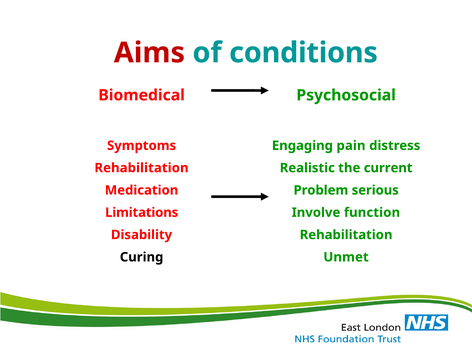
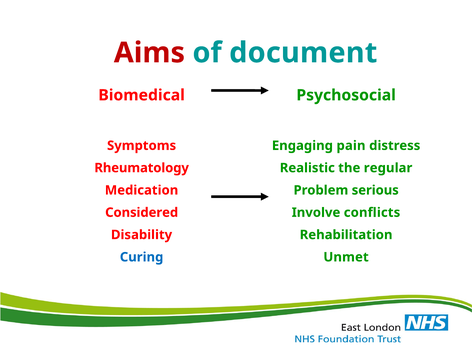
conditions: conditions -> document
Rehabilitation at (141, 168): Rehabilitation -> Rheumatology
current: current -> regular
Limitations: Limitations -> Considered
function: function -> conflicts
Curing colour: black -> blue
